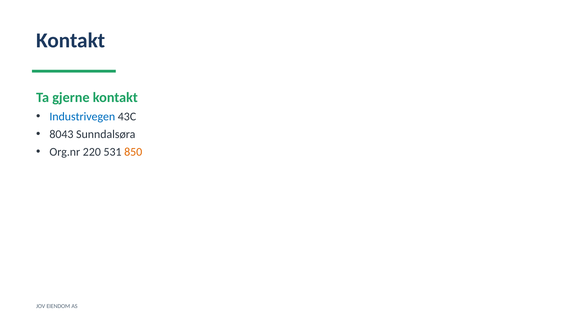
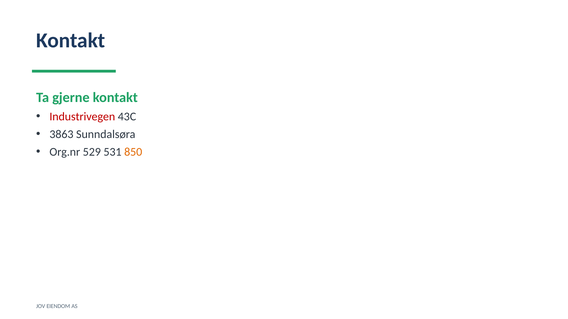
Industrivegen colour: blue -> red
8043: 8043 -> 3863
220: 220 -> 529
